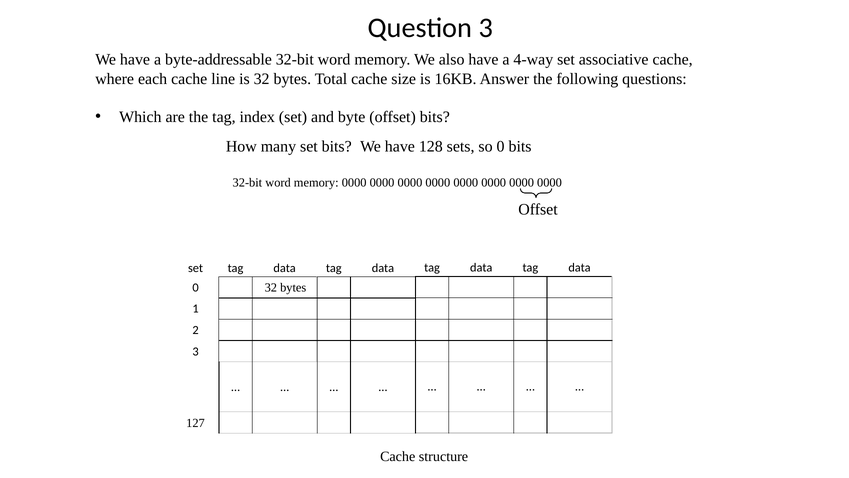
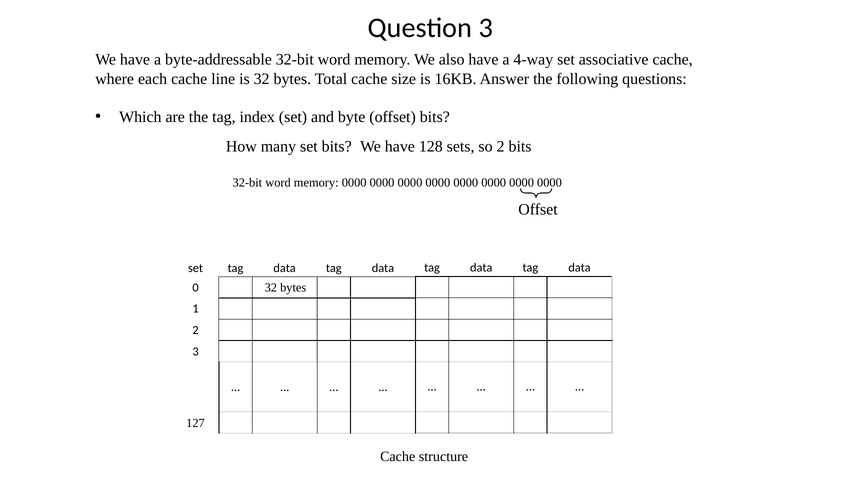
so 0: 0 -> 2
